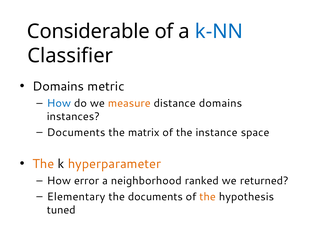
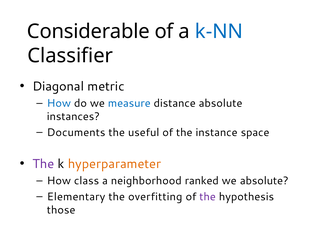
Domains at (58, 86): Domains -> Diagonal
measure colour: orange -> blue
distance domains: domains -> absolute
matrix: matrix -> useful
The at (43, 164) colour: orange -> purple
error: error -> class
we returned: returned -> absolute
the documents: documents -> overfitting
the at (208, 197) colour: orange -> purple
tuned: tuned -> those
